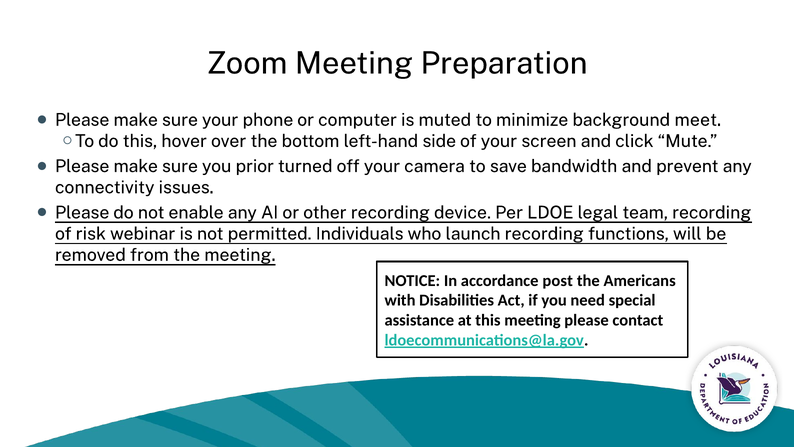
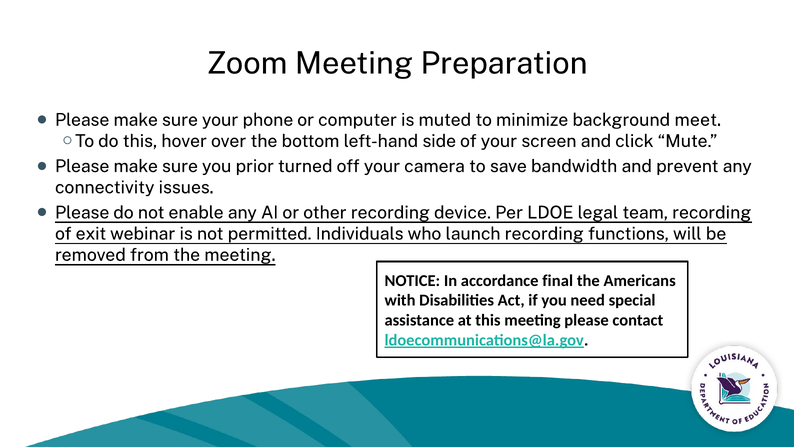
risk: risk -> exit
post: post -> final
